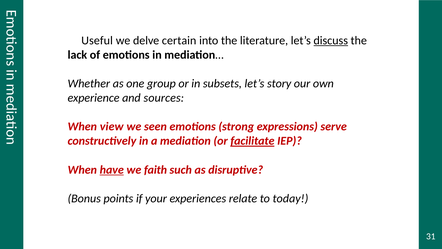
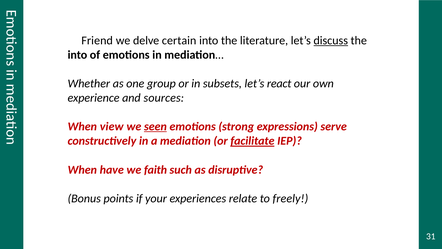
Useful: Useful -> Friend
lack at (77, 55): lack -> into
story: story -> react
seen underline: none -> present
have underline: present -> none
today: today -> freely
